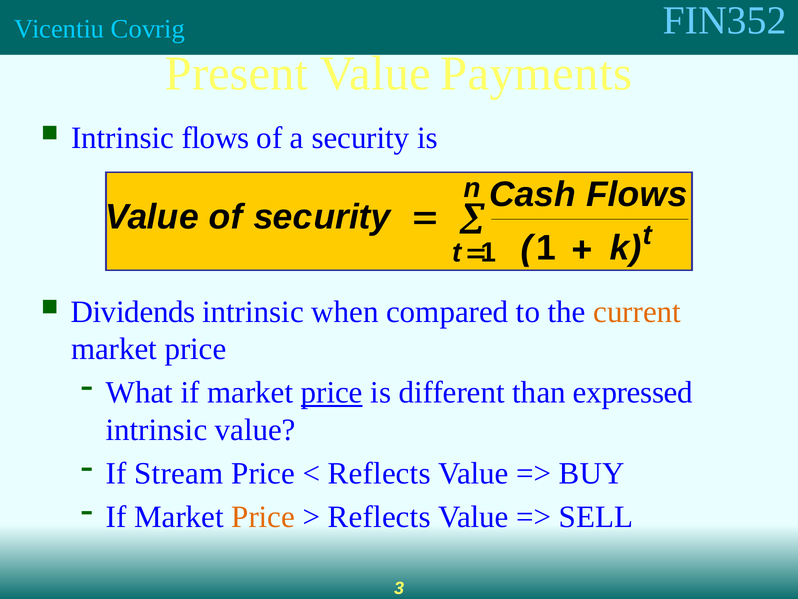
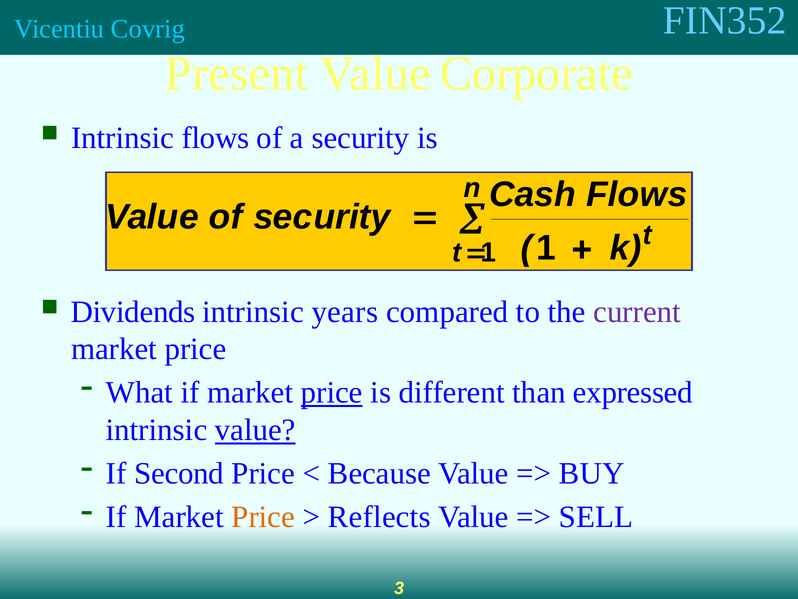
Payments: Payments -> Corporate
when: when -> years
current colour: orange -> purple
value at (255, 430) underline: none -> present
Stream: Stream -> Second
Reflects at (379, 473): Reflects -> Because
